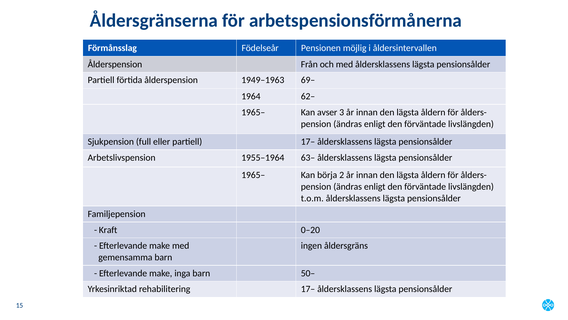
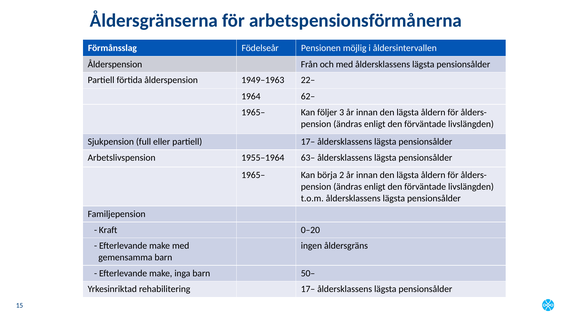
69–: 69– -> 22–
avser: avser -> följer
